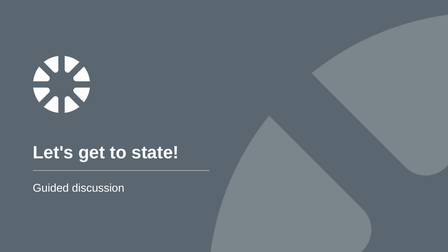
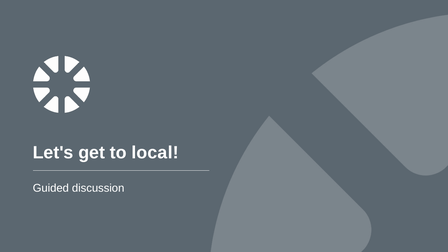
state: state -> local
